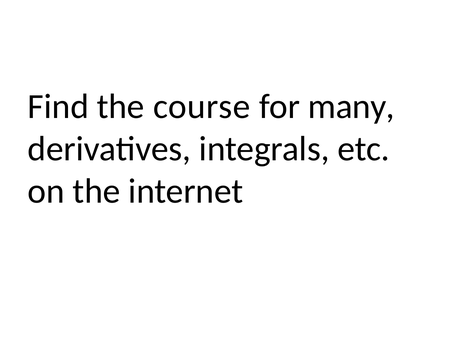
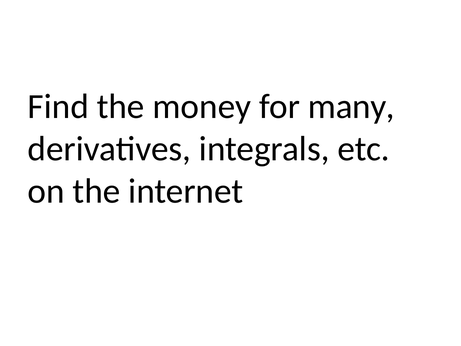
course: course -> money
